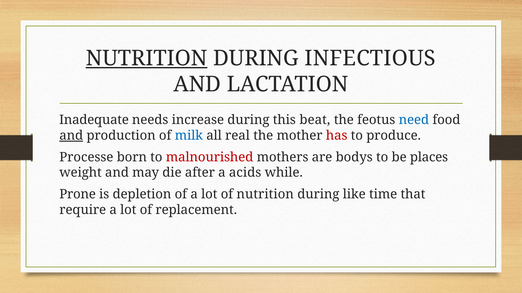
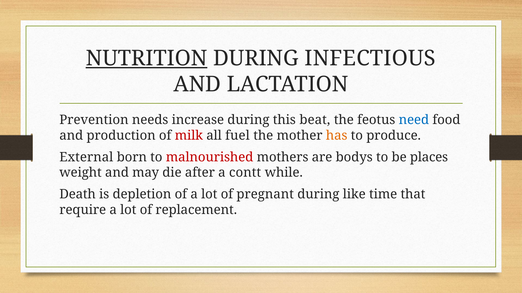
Inadequate: Inadequate -> Prevention
and at (71, 136) underline: present -> none
milk colour: blue -> red
real: real -> fuel
has colour: red -> orange
Processe: Processe -> External
acids: acids -> contt
Prone: Prone -> Death
of nutrition: nutrition -> pregnant
